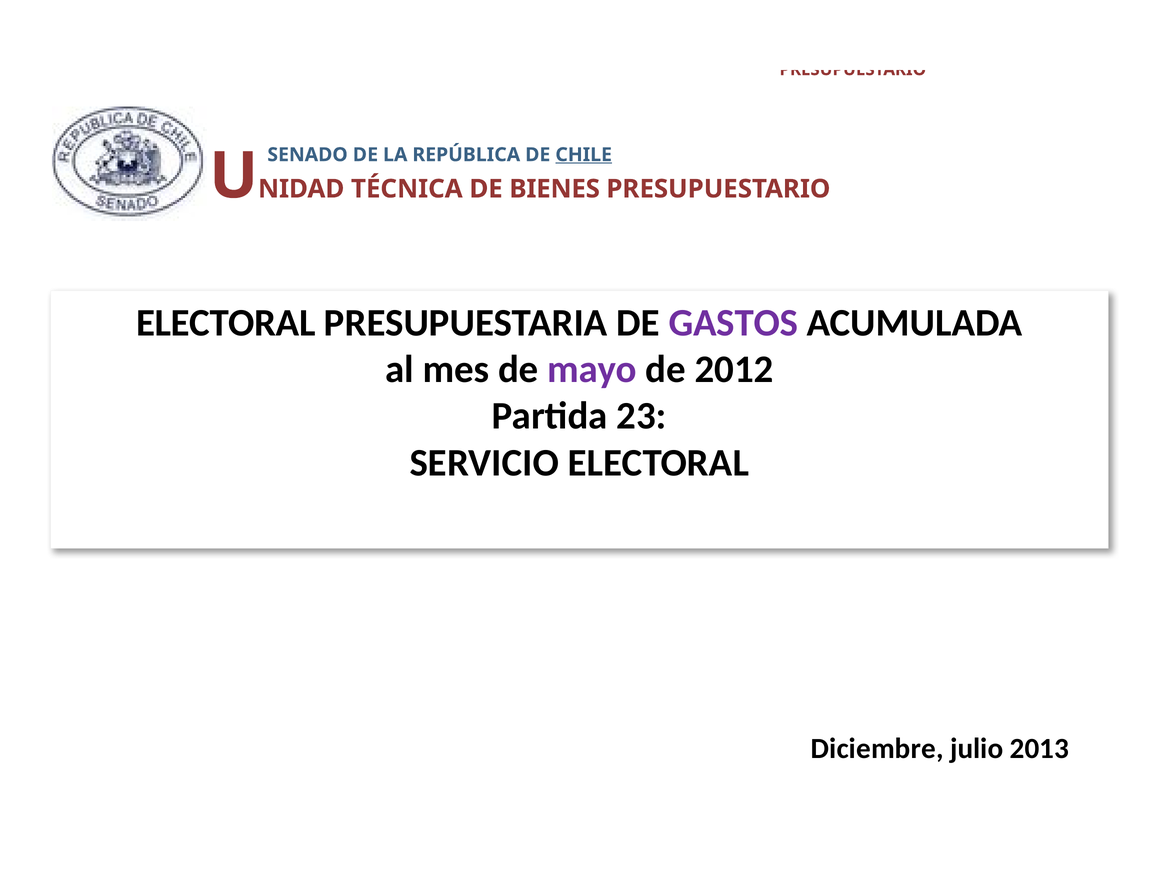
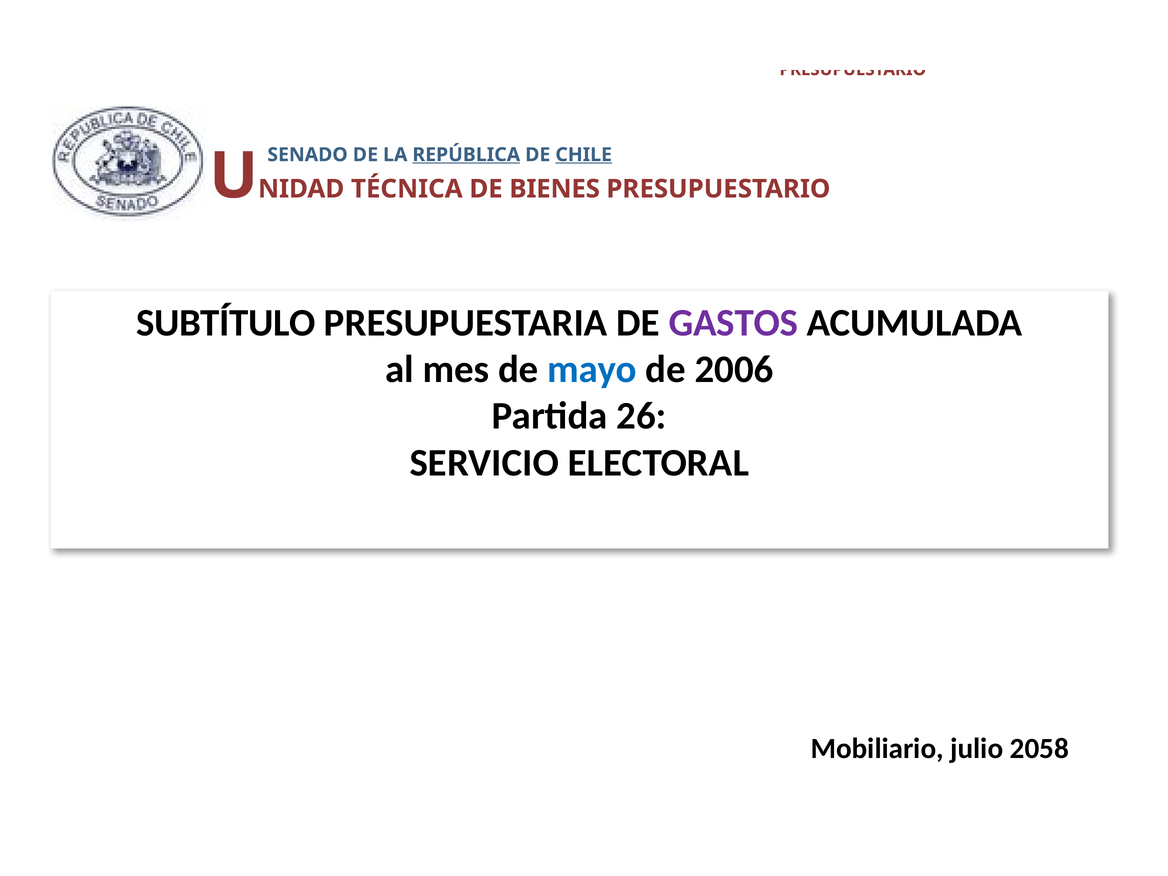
REPÚBLICA at (466, 155) underline: none -> present
ELECTORAL at (226, 323): ELECTORAL -> SUBTÍTULO
mayo colour: purple -> blue
2012: 2012 -> 2006
23: 23 -> 26
Diciembre: Diciembre -> Mobiliario
2013: 2013 -> 2058
